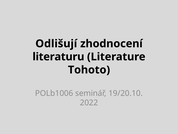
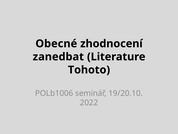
Odlišují: Odlišují -> Obecné
literaturu: literaturu -> zanedbat
